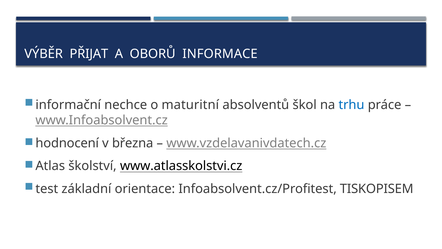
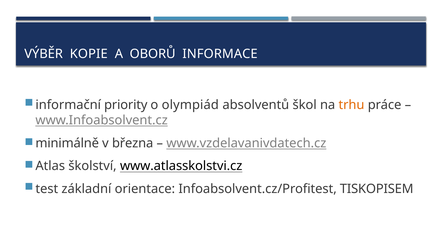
PŘIJAT: PŘIJAT -> KOPIE
nechce: nechce -> priority
maturitní: maturitní -> olympiád
trhu colour: blue -> orange
hodnocení: hodnocení -> minimálně
